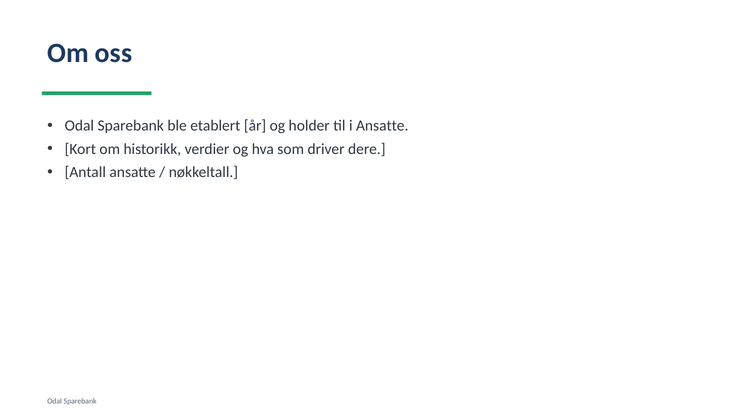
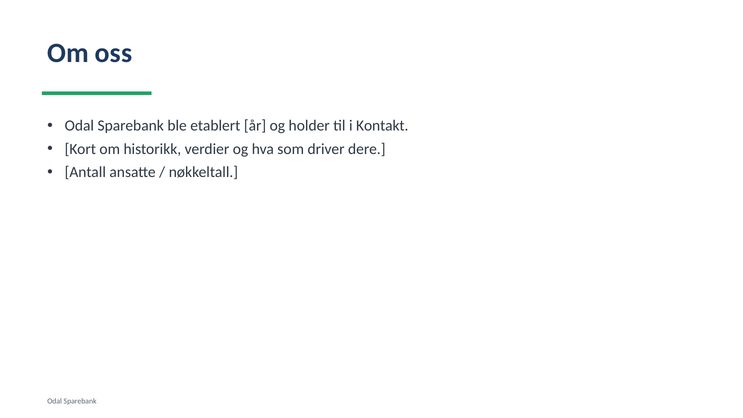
i Ansatte: Ansatte -> Kontakt
